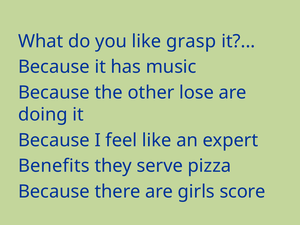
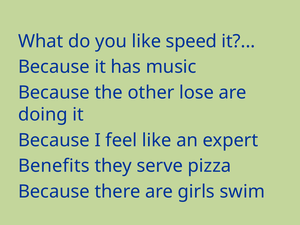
grasp: grasp -> speed
score: score -> swim
